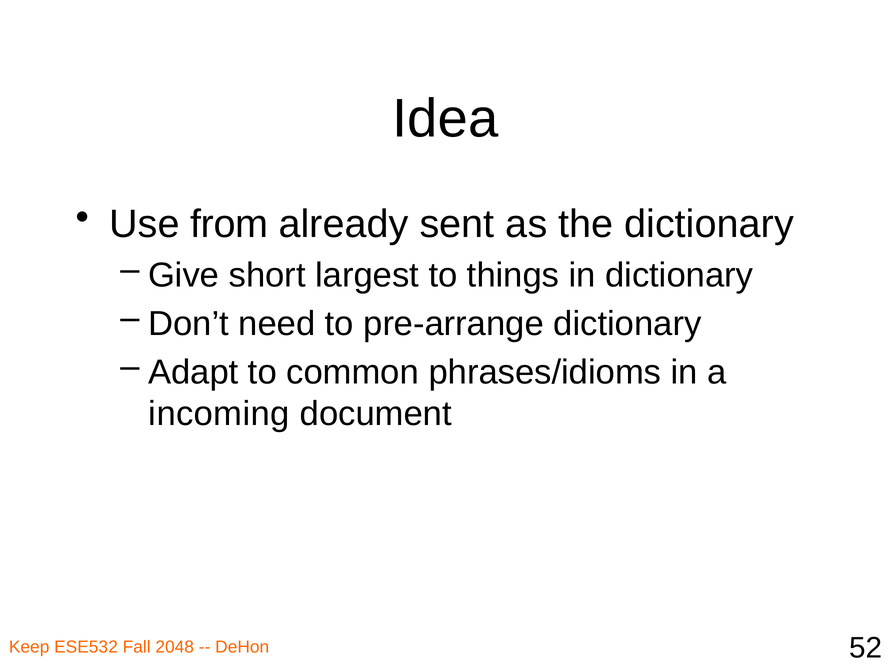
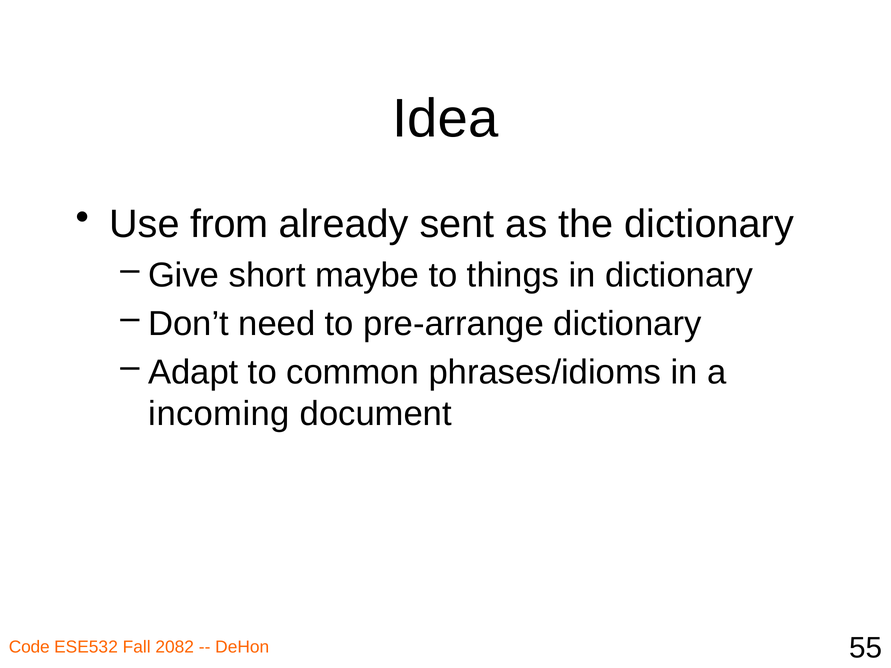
largest: largest -> maybe
Keep: Keep -> Code
2048: 2048 -> 2082
52: 52 -> 55
